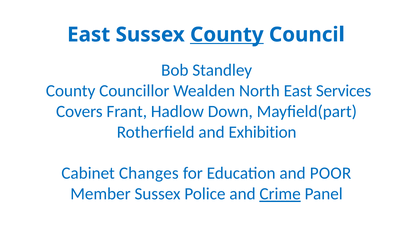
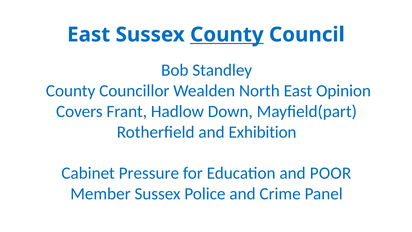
Services: Services -> Opinion
Changes: Changes -> Pressure
Crime underline: present -> none
